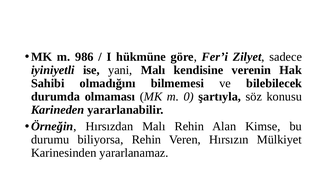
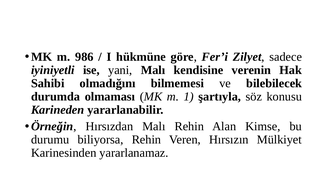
0: 0 -> 1
